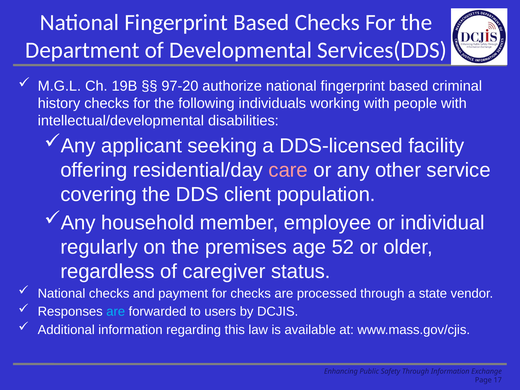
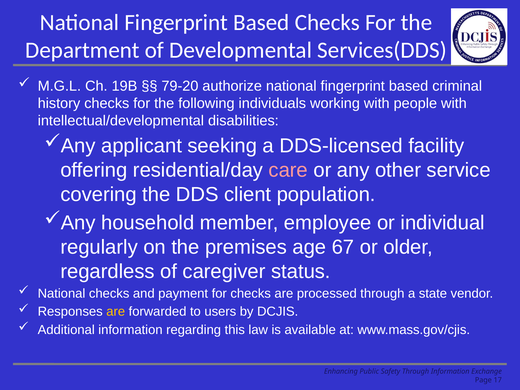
97-20: 97-20 -> 79-20
52: 52 -> 67
are at (116, 312) colour: light blue -> yellow
